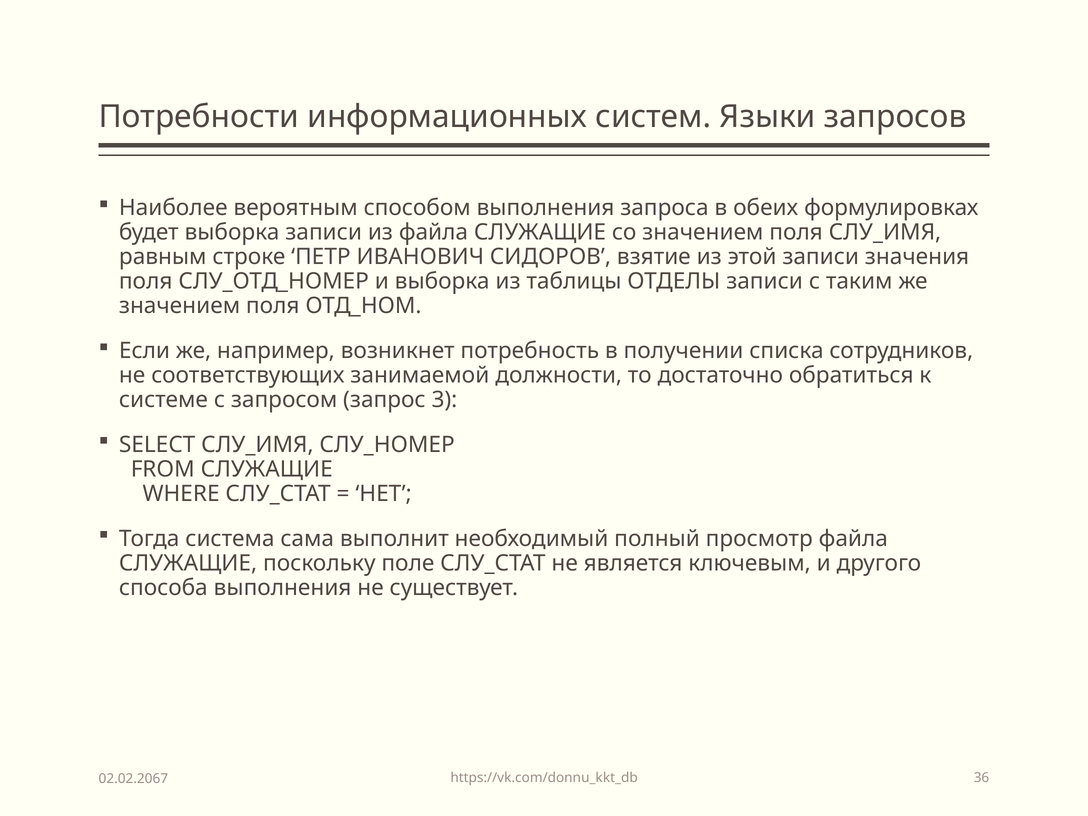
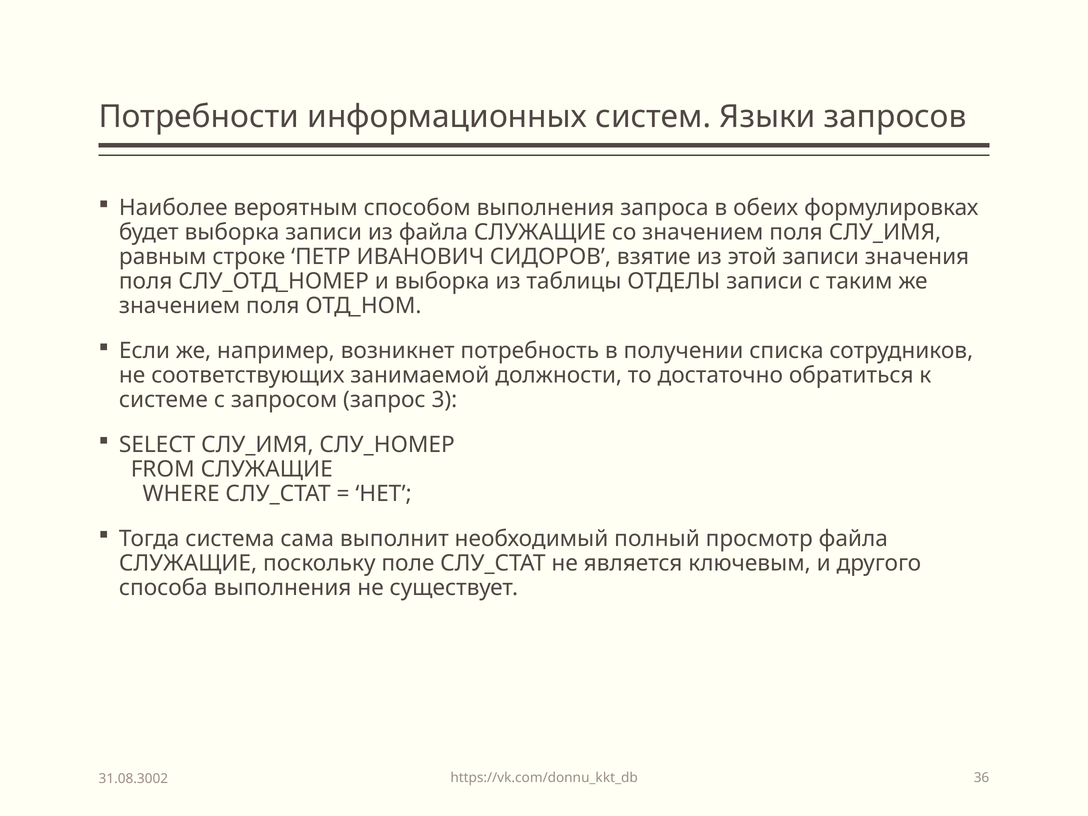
02.02.2067: 02.02.2067 -> 31.08.3002
